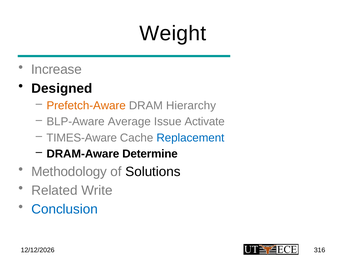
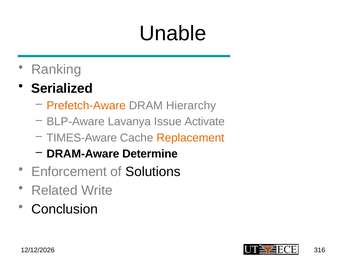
Weight: Weight -> Unable
Increase: Increase -> Ranking
Designed: Designed -> Serialized
Average: Average -> Lavanya
Replacement colour: blue -> orange
Methodology: Methodology -> Enforcement
Conclusion colour: blue -> black
